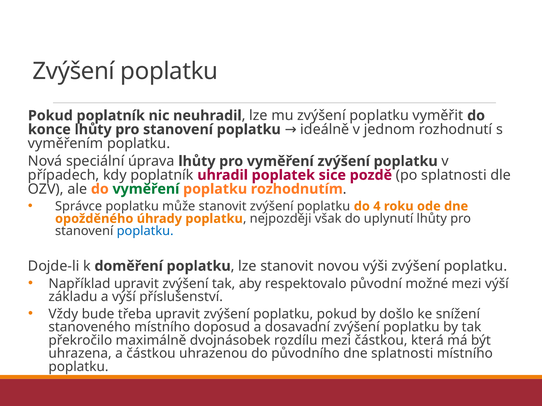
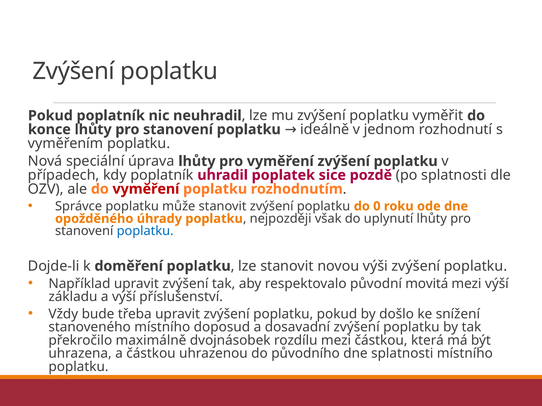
vyměření at (146, 189) colour: green -> red
4: 4 -> 0
možné: možné -> movitá
